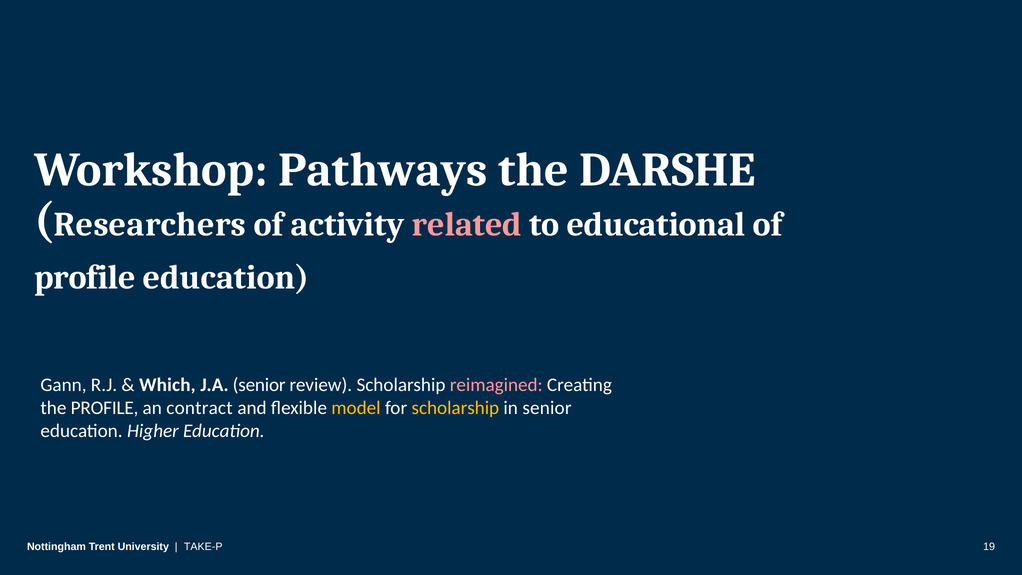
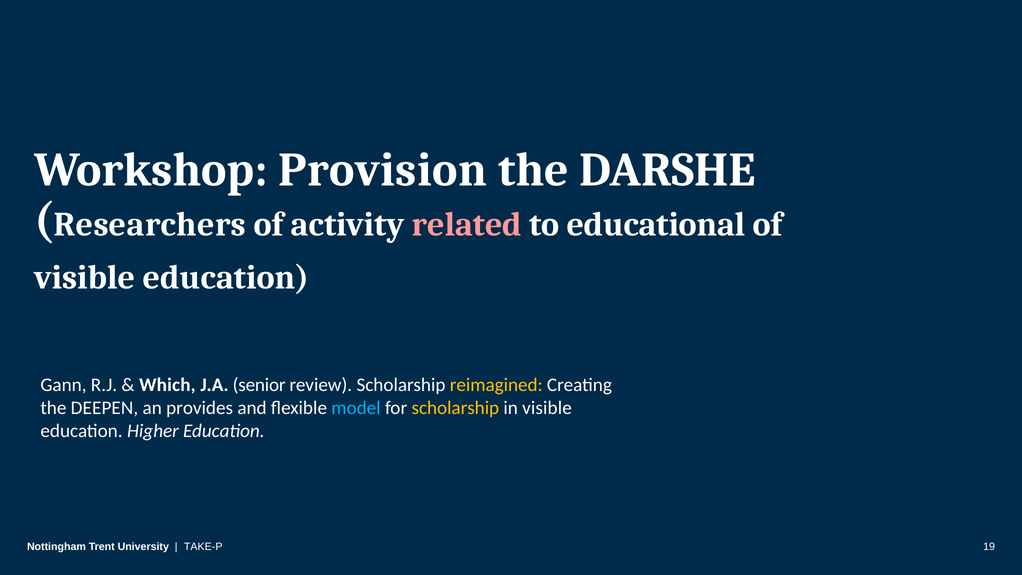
Pathways: Pathways -> Provision
profile at (85, 277): profile -> visible
reimagined colour: pink -> yellow
the PROFILE: PROFILE -> DEEPEN
contract: contract -> provides
model colour: yellow -> light blue
in senior: senior -> visible
